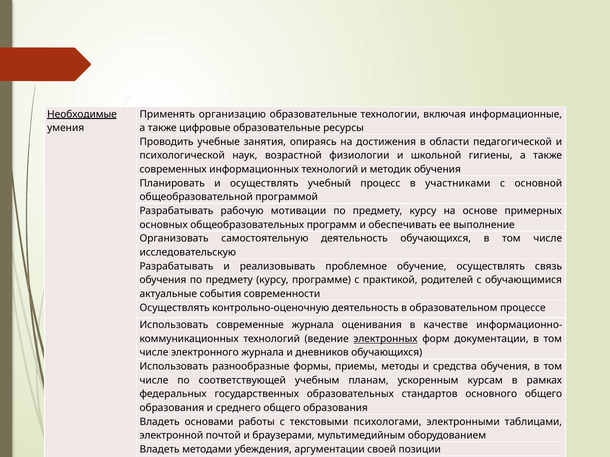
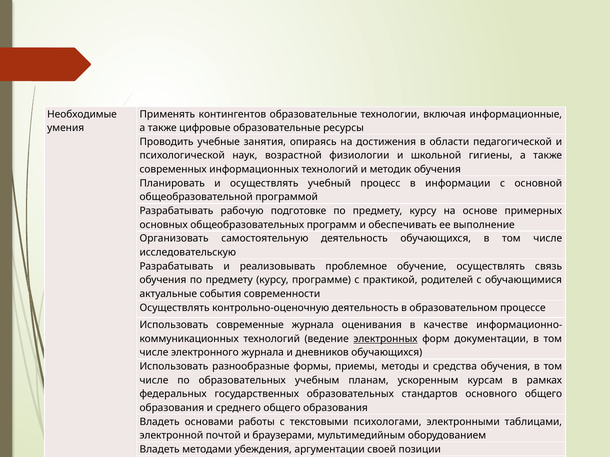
Необходимые underline: present -> none
организацию: организацию -> контингентов
участниками: участниками -> информации
мотивации: мотивации -> подготовке
по соответствующей: соответствующей -> образовательных
